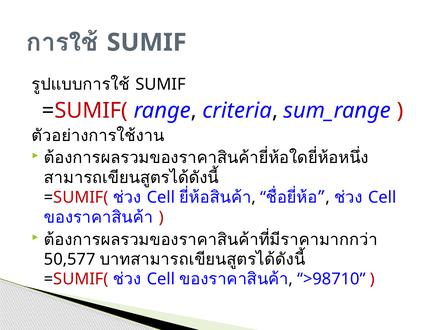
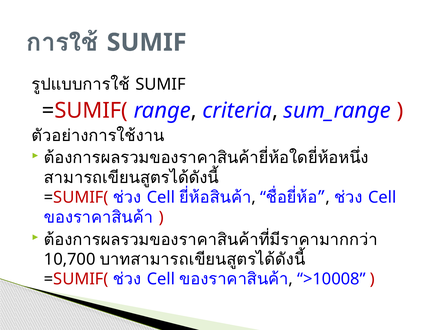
50,577: 50,577 -> 10,700
>98710: >98710 -> >10008
